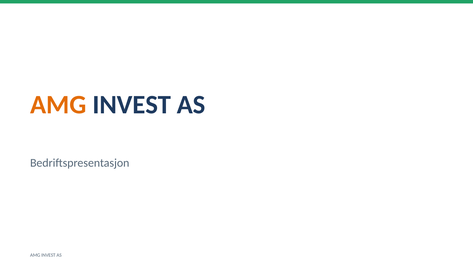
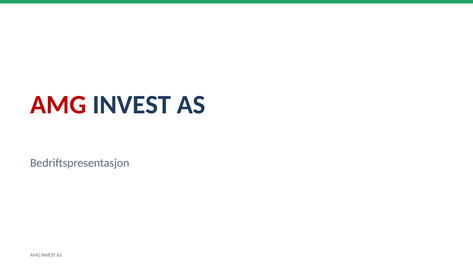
AMG at (58, 105) colour: orange -> red
